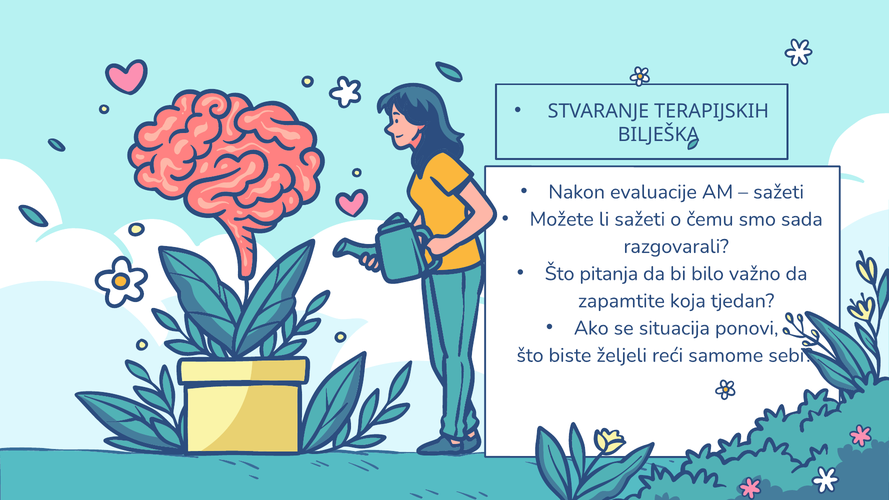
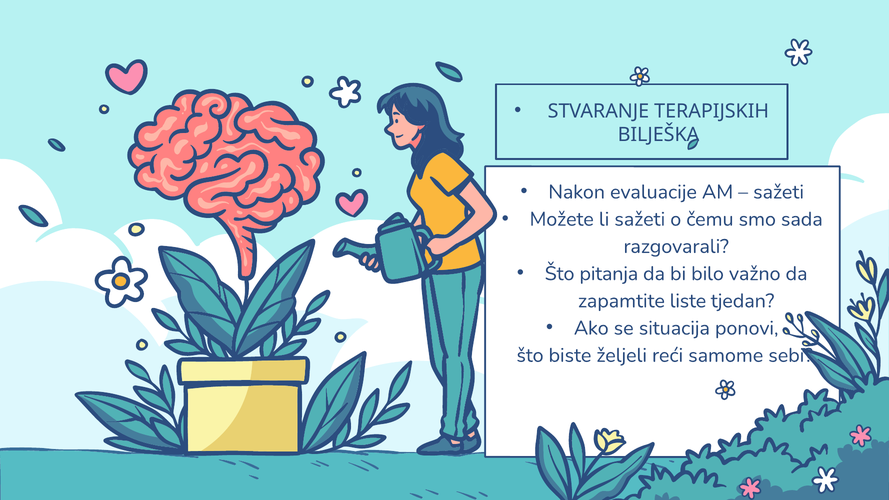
koja: koja -> liste
